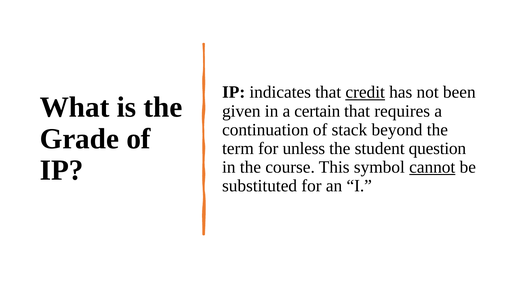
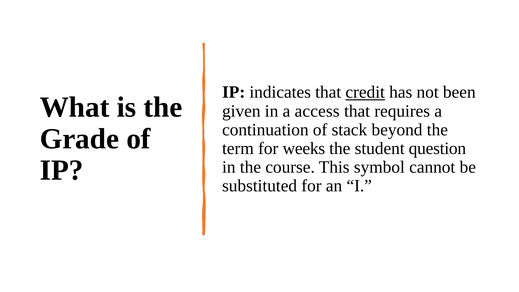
certain: certain -> access
unless: unless -> weeks
cannot underline: present -> none
